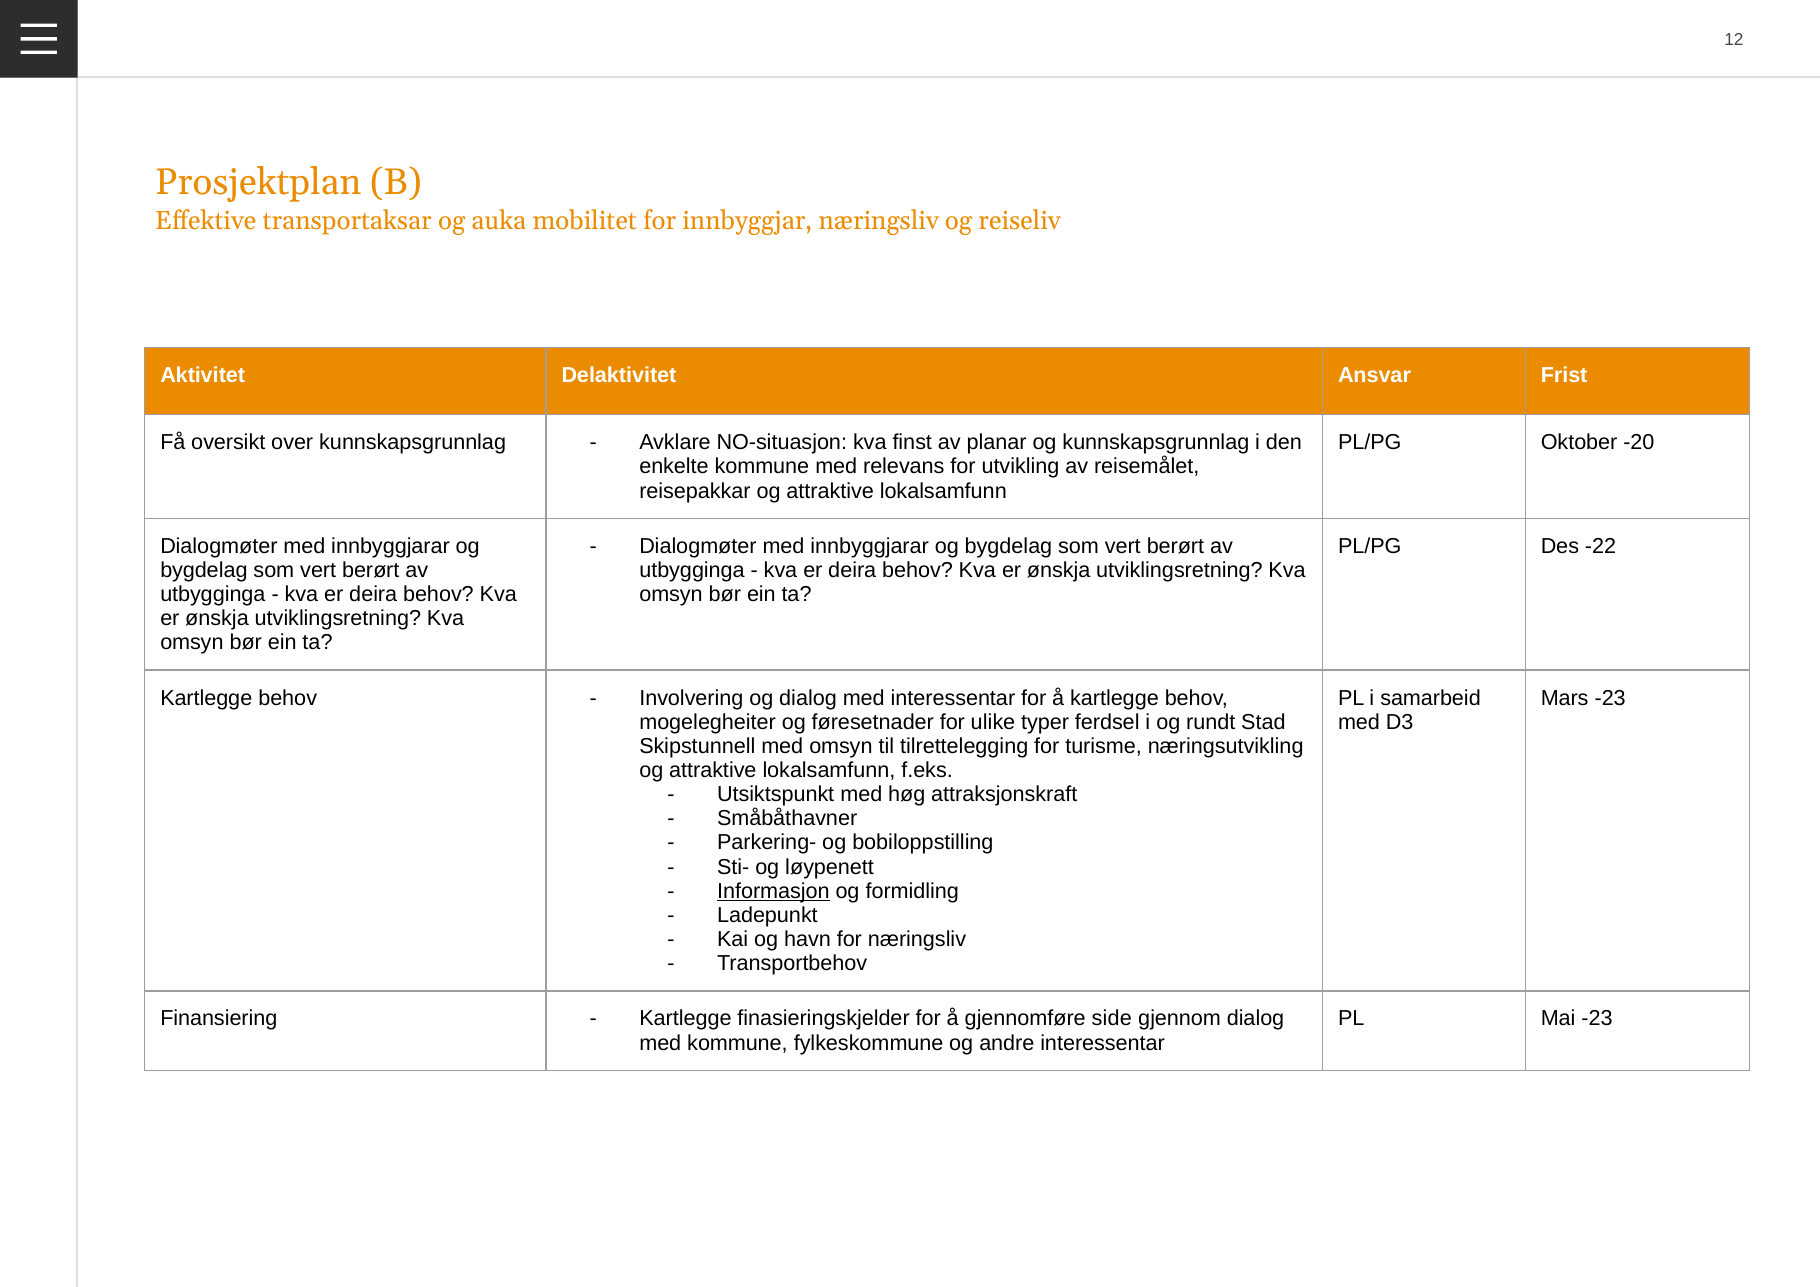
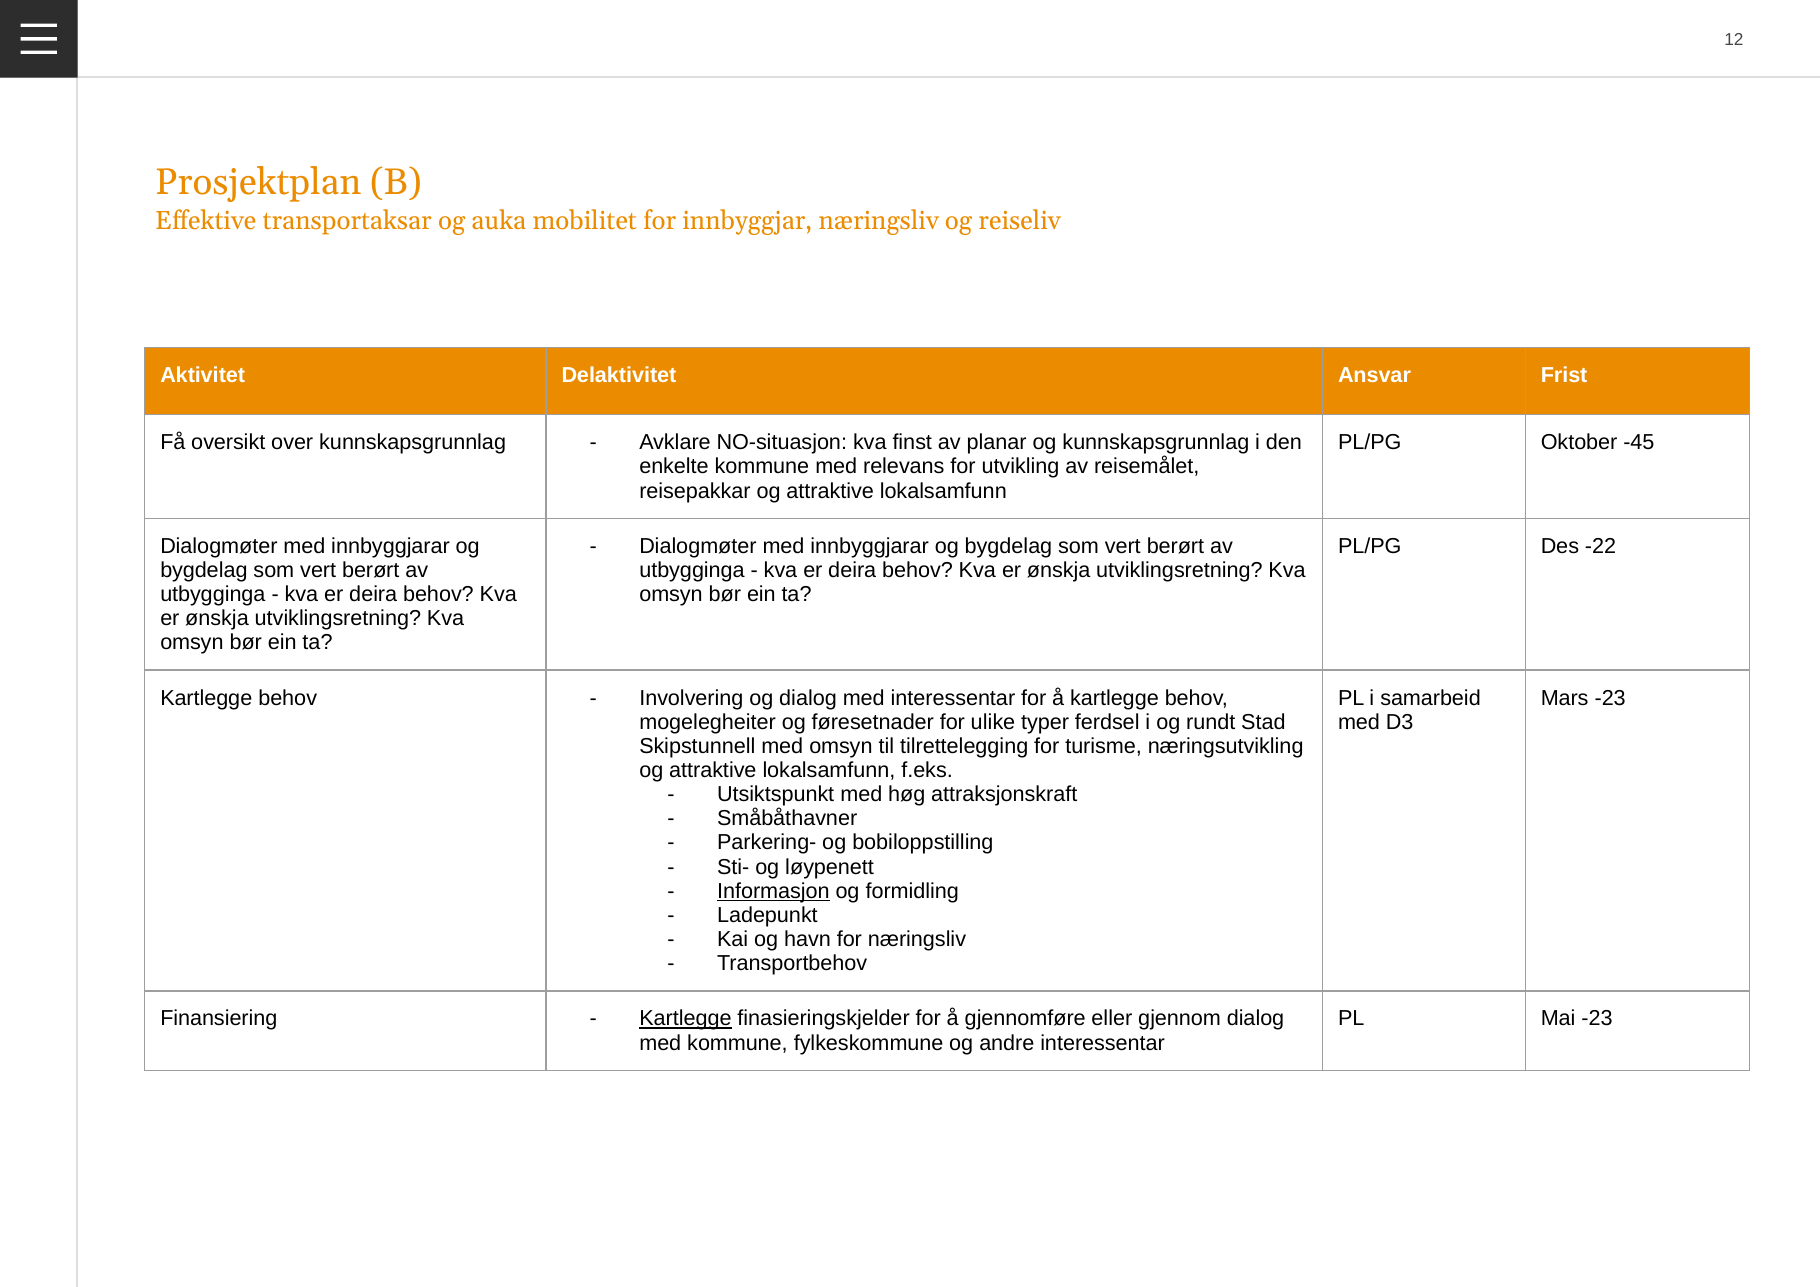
-20: -20 -> -45
Kartlegge at (685, 1019) underline: none -> present
side: side -> eller
